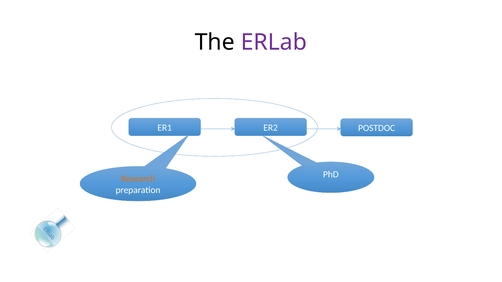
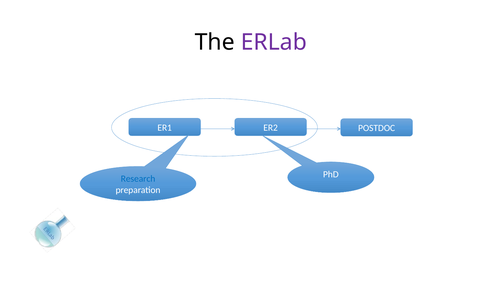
Research colour: orange -> blue
